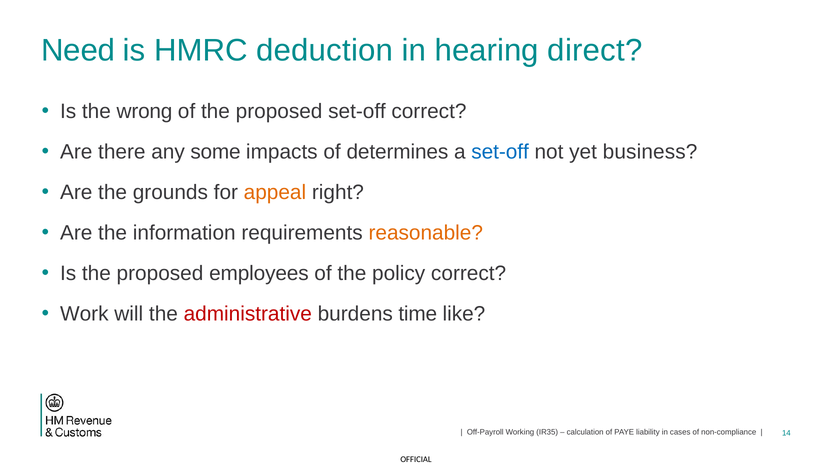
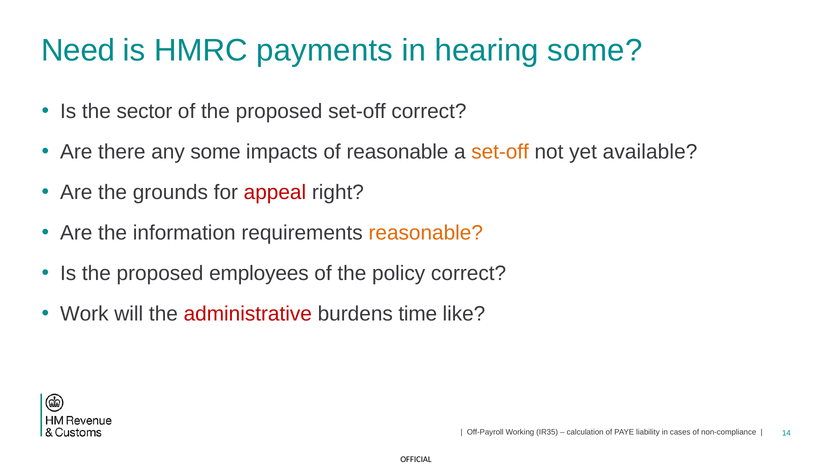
deduction: deduction -> payments
hearing direct: direct -> some
wrong: wrong -> sector
of determines: determines -> reasonable
set-off at (500, 152) colour: blue -> orange
business: business -> available
appeal colour: orange -> red
